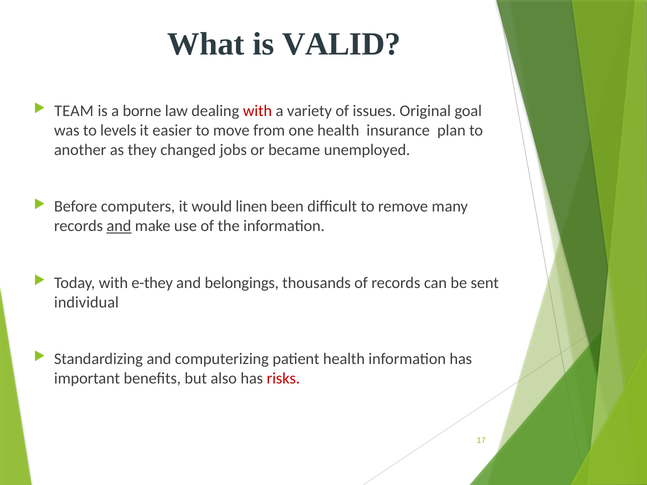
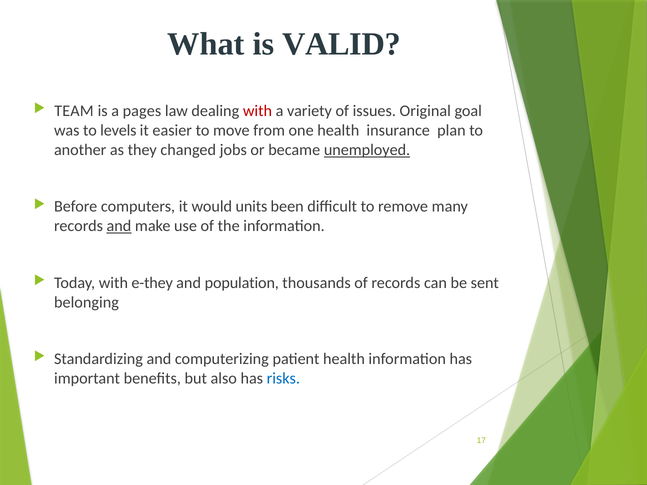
borne: borne -> pages
unemployed underline: none -> present
linen: linen -> units
belongings: belongings -> population
individual: individual -> belonging
risks colour: red -> blue
